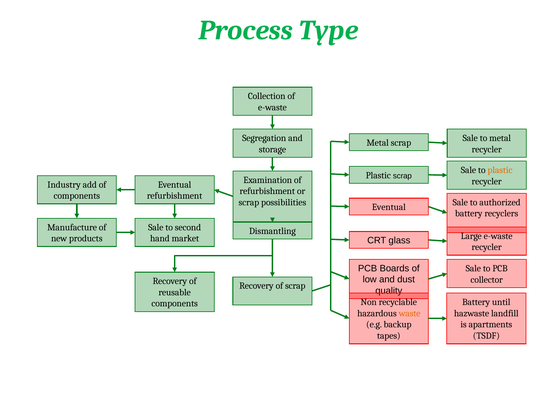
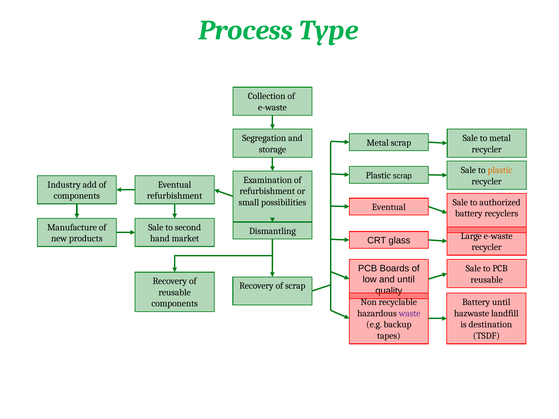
scrap at (249, 202): scrap -> small
and dust: dust -> until
collector at (487, 280): collector -> reusable
waste colour: orange -> purple
apartments: apartments -> destination
